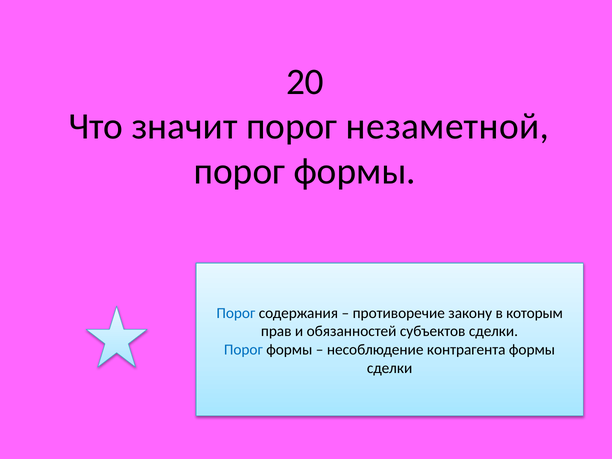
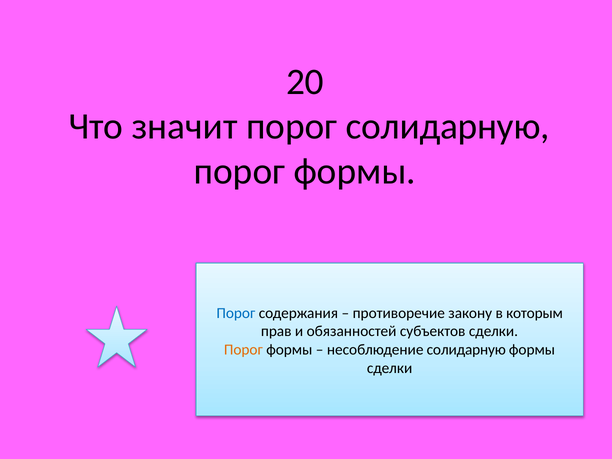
порог незаметной: незаметной -> солидарную
Порог at (243, 350) colour: blue -> orange
несоблюдение контрагента: контрагента -> солидарную
